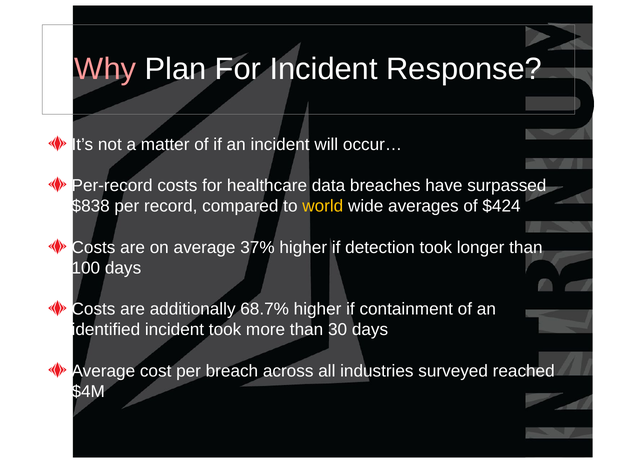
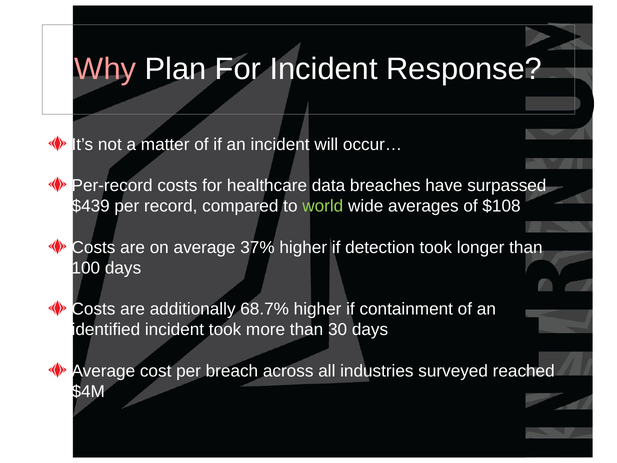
$838: $838 -> $439
world colour: yellow -> light green
$424: $424 -> $108
